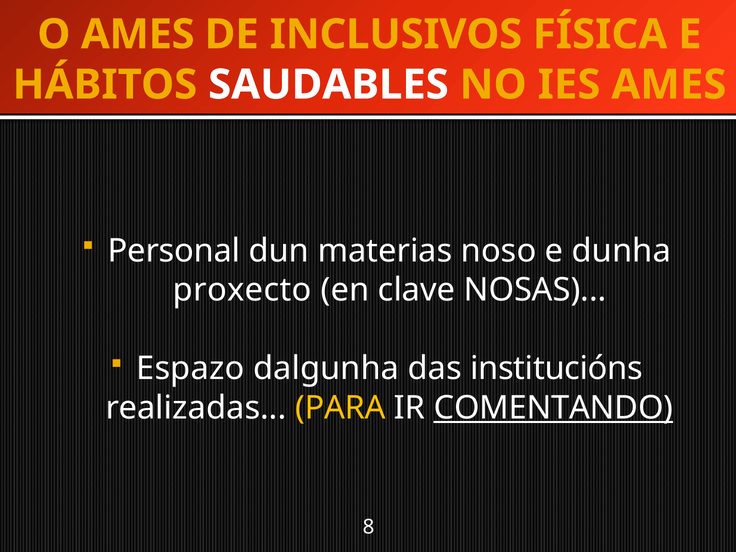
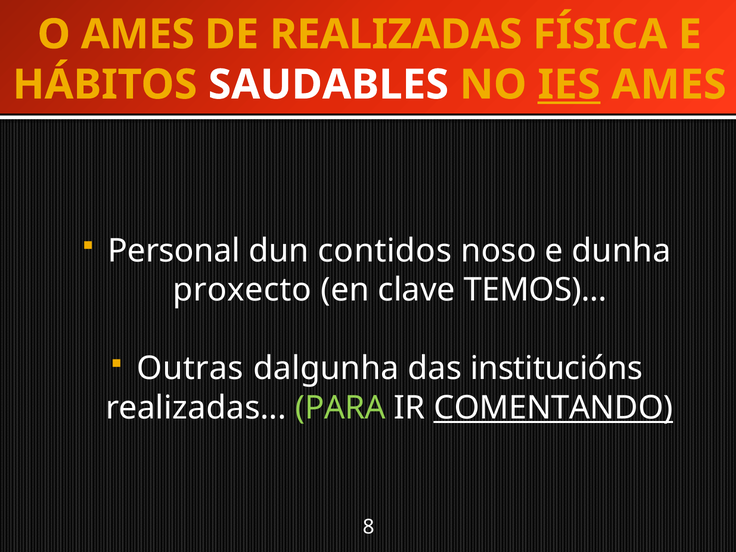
DE INCLUSIVOS: INCLUSIVOS -> REALIZADAS
IES underline: none -> present
materias: materias -> contidos
NOSAS: NOSAS -> TEMOS
Espazo: Espazo -> Outras
PARA colour: yellow -> light green
